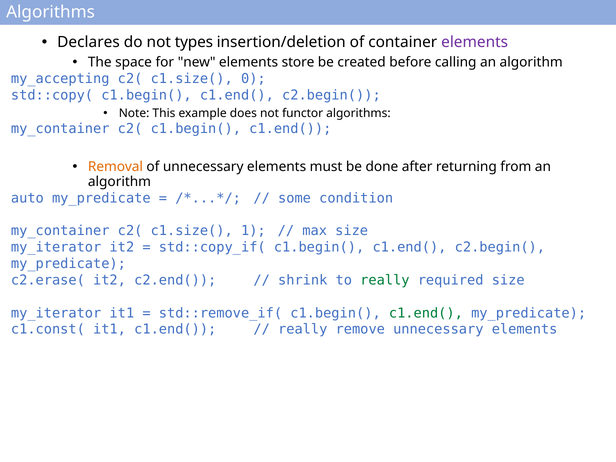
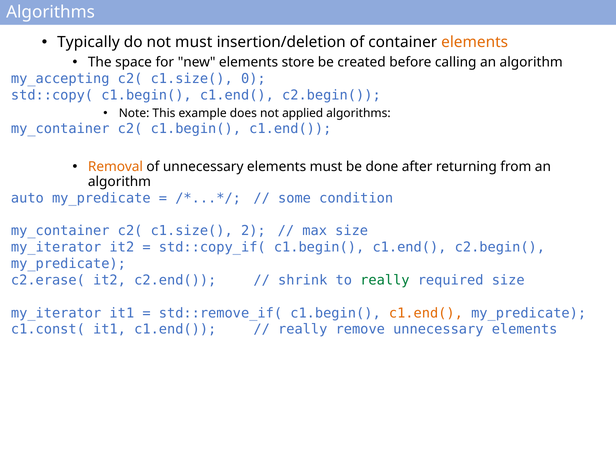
Declares: Declares -> Typically
not types: types -> must
elements at (475, 42) colour: purple -> orange
functor: functor -> applied
1: 1 -> 2
c1.end( at (426, 313) colour: green -> orange
